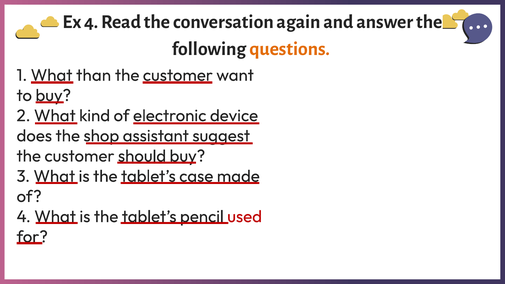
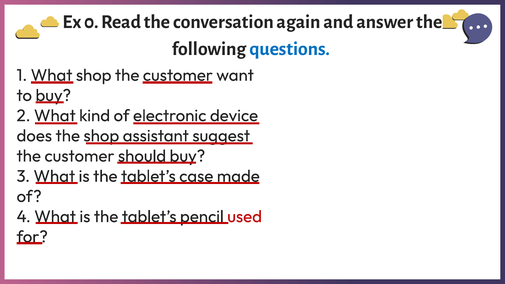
Ex 4: 4 -> 0
questions colour: orange -> blue
than at (94, 75): than -> shop
